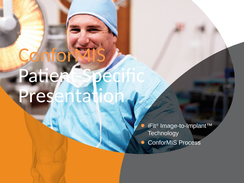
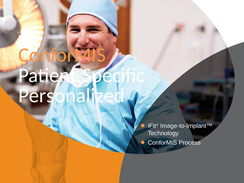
Presentation: Presentation -> Personalized
